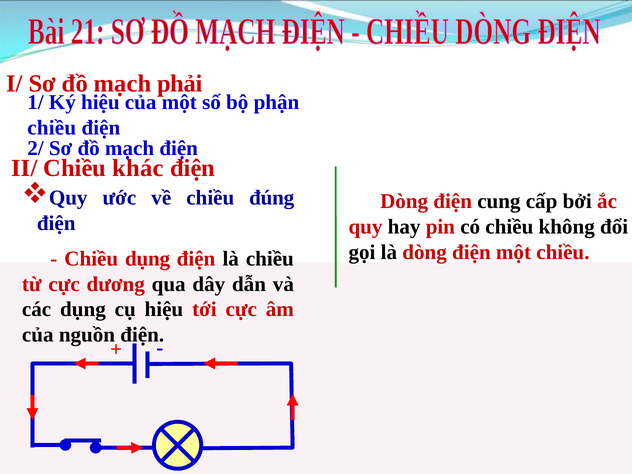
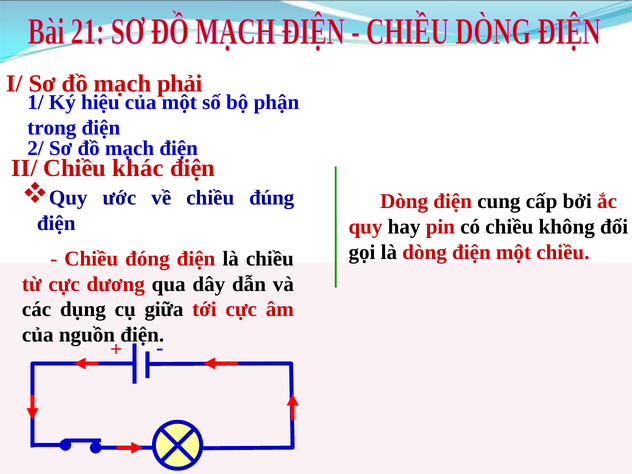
chiều at (52, 128): chiều -> trong
Chiều dụng: dụng -> đóng
cụ hiệu: hiệu -> giữa
